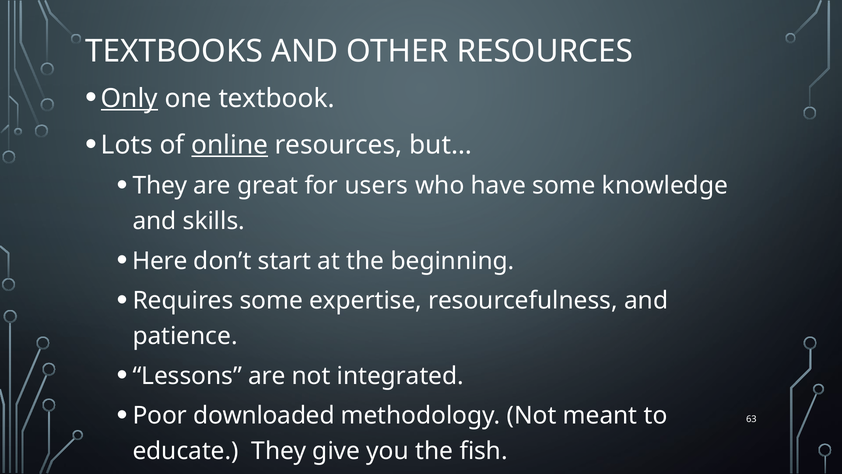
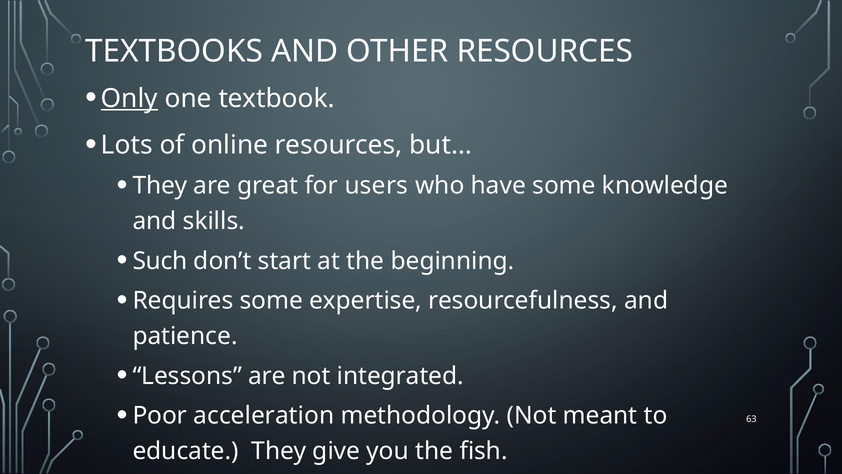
online underline: present -> none
Here: Here -> Such
downloaded: downloaded -> acceleration
